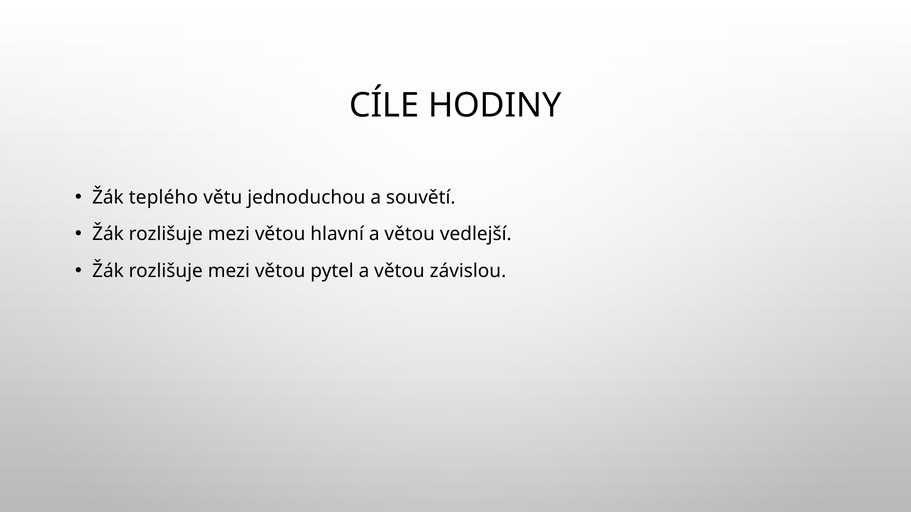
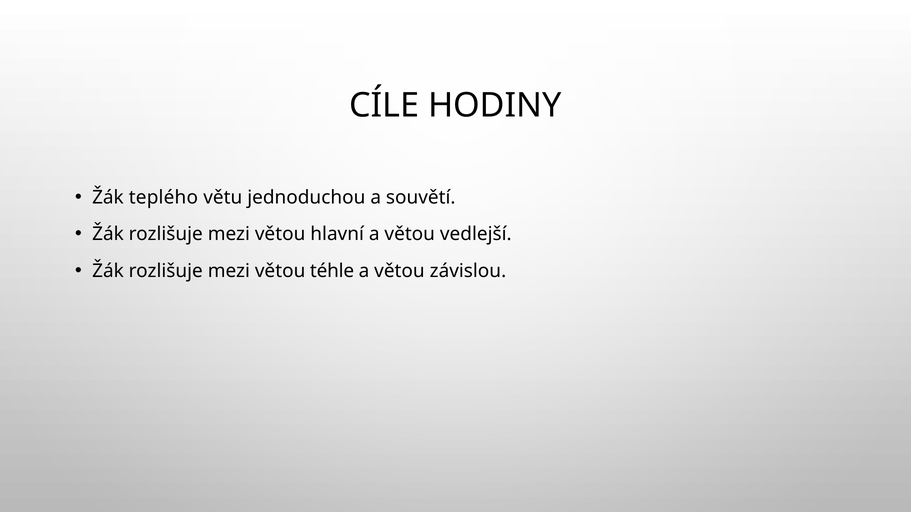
pytel: pytel -> téhle
